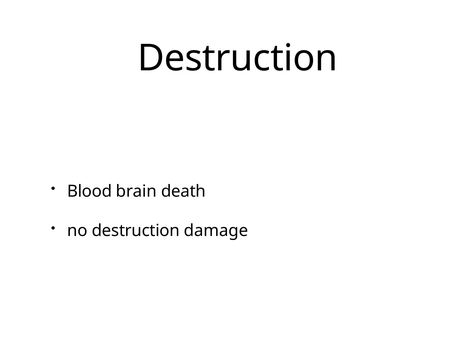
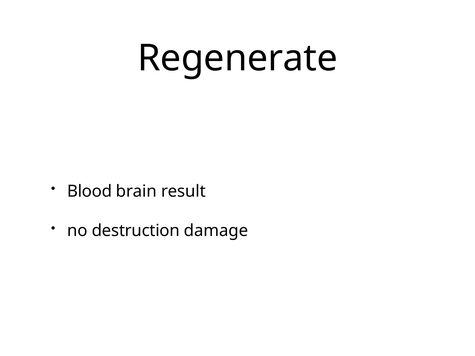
Destruction at (238, 58): Destruction -> Regenerate
death: death -> result
